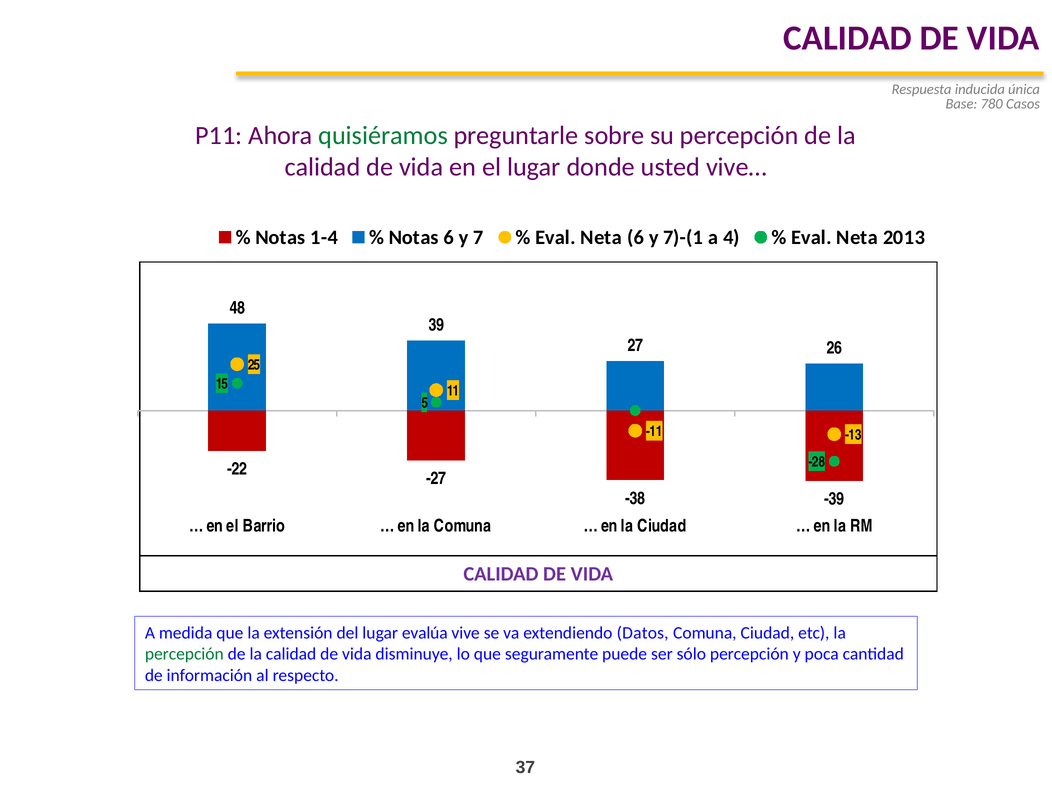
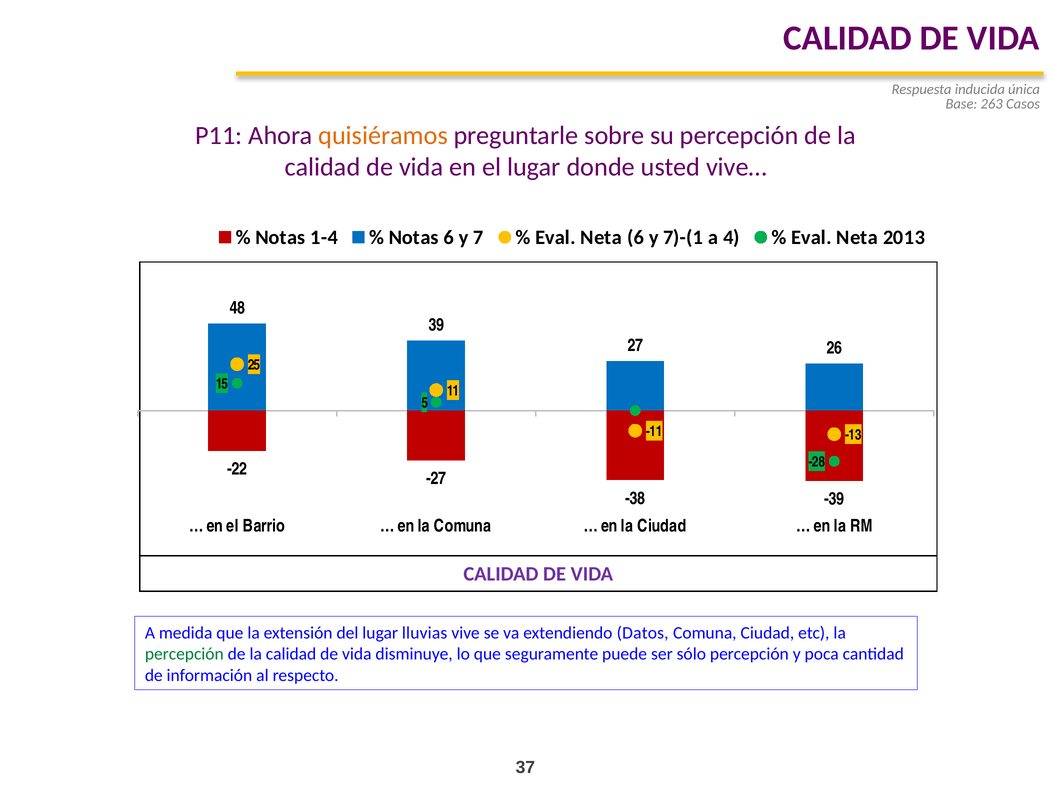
780: 780 -> 263
quisiéramos colour: green -> orange
evalúa: evalúa -> lluvias
